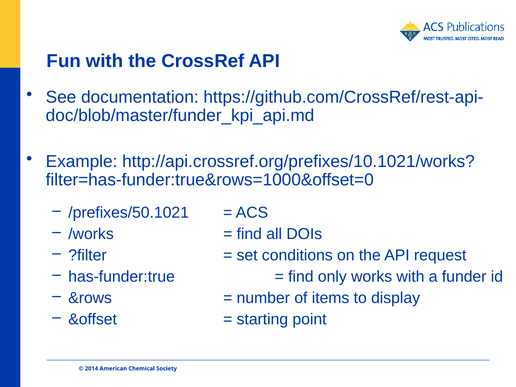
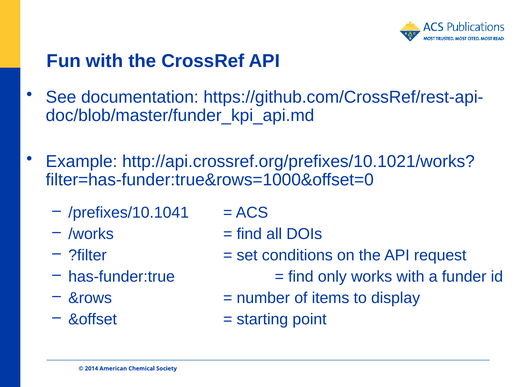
/prefixes/50.1021: /prefixes/50.1021 -> /prefixes/10.1041
